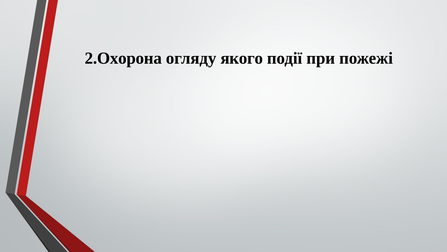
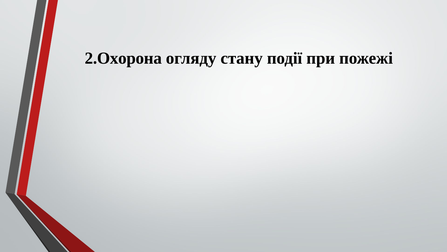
якого: якого -> стану
